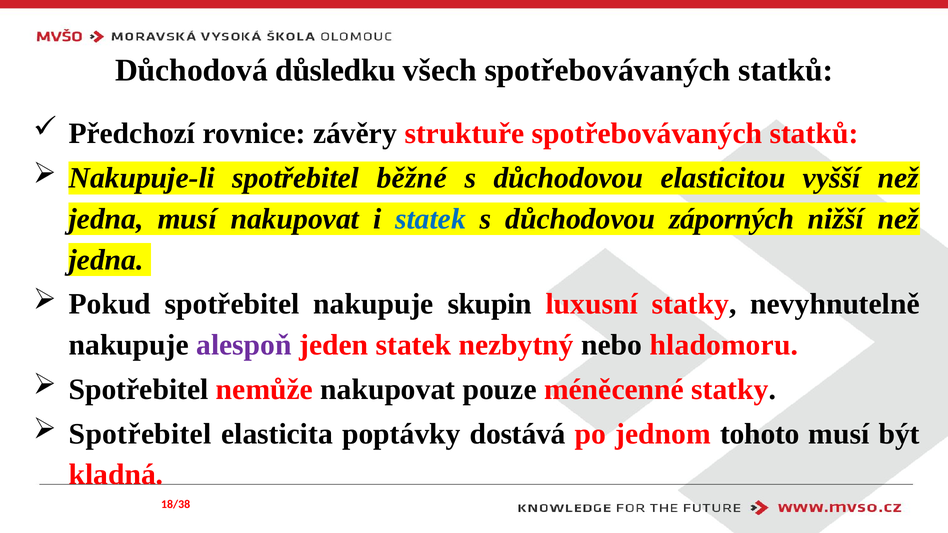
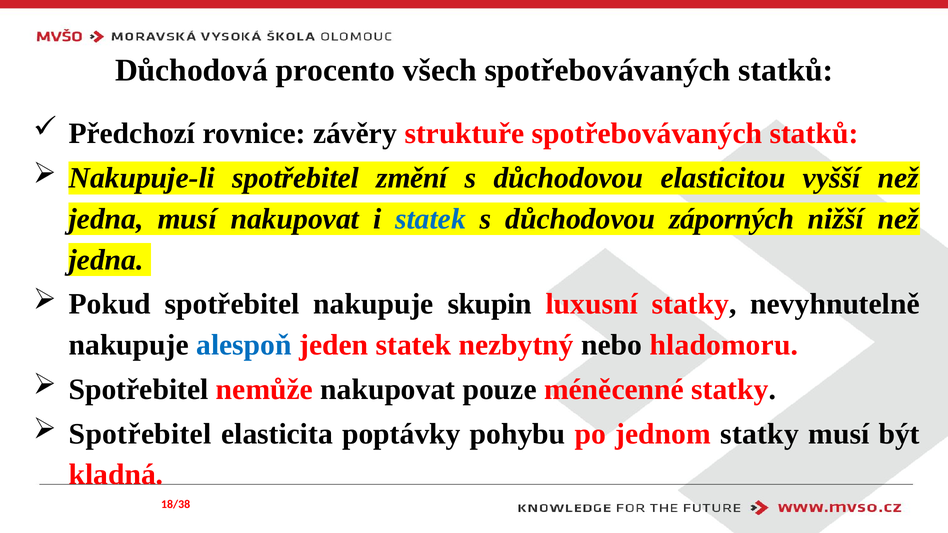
důsledku: důsledku -> procento
běžné: běžné -> změní
alespoň colour: purple -> blue
dostává: dostává -> pohybu
jednom tohoto: tohoto -> statky
